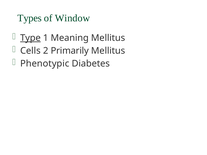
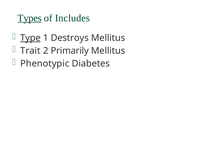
Types underline: none -> present
Window: Window -> Includes
Meaning: Meaning -> Destroys
Cells: Cells -> Trait
